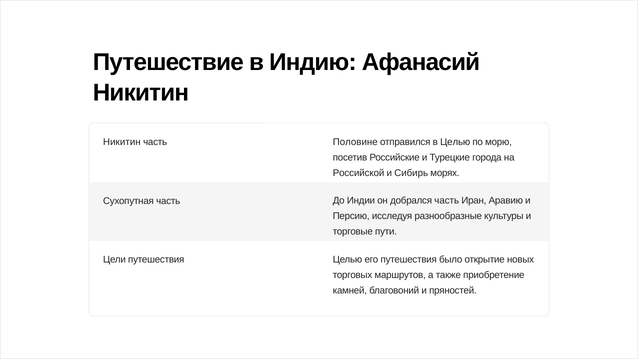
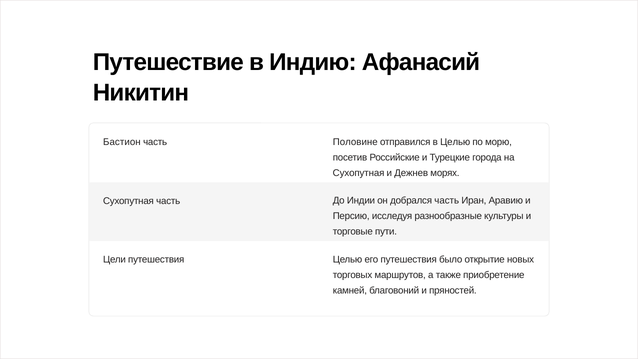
Никитин at (122, 142): Никитин -> Бастион
Российской at (359, 173): Российской -> Сухопутная
Сибирь: Сибирь -> Дежнев
